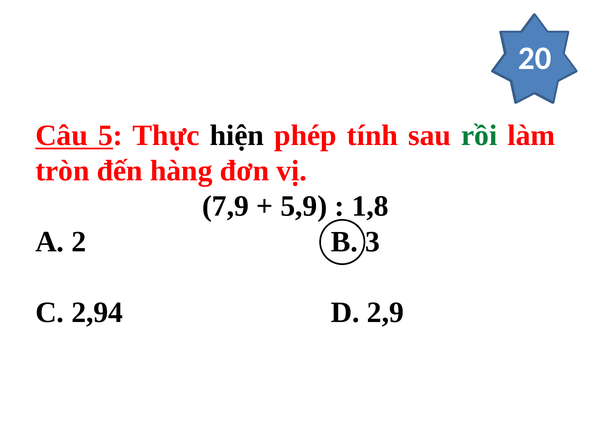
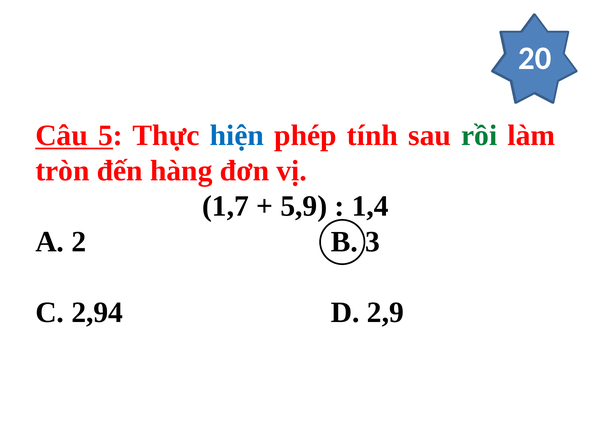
hiện colour: black -> blue
7,9: 7,9 -> 1,7
1,8: 1,8 -> 1,4
